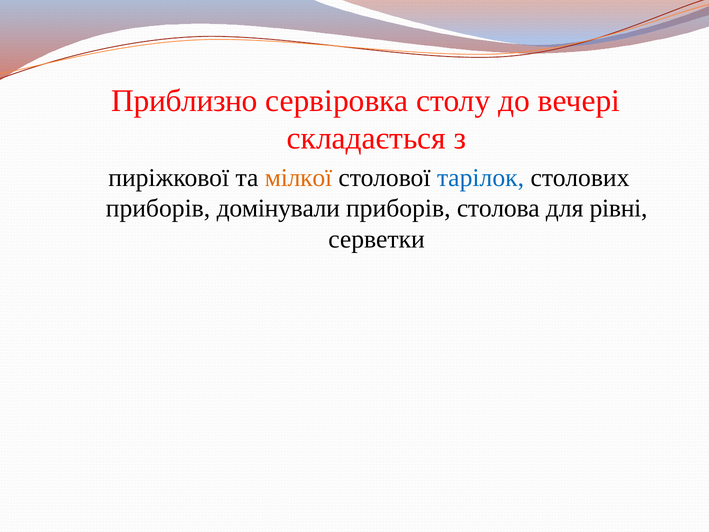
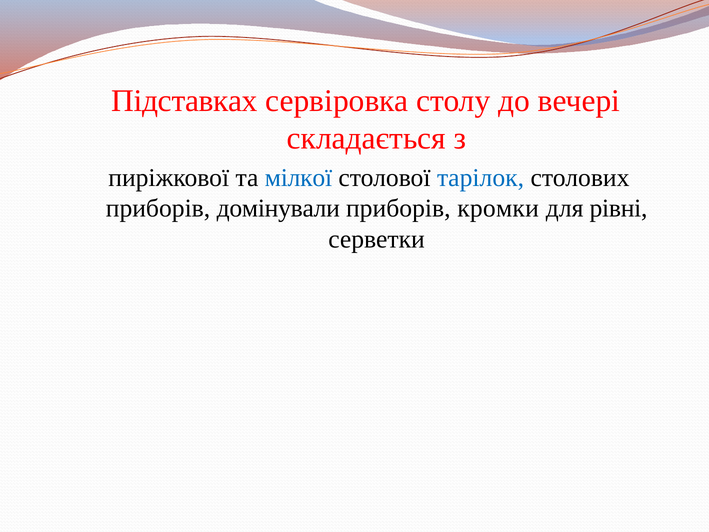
Приблизно: Приблизно -> Підставках
мілкої colour: orange -> blue
столова: столова -> кромки
